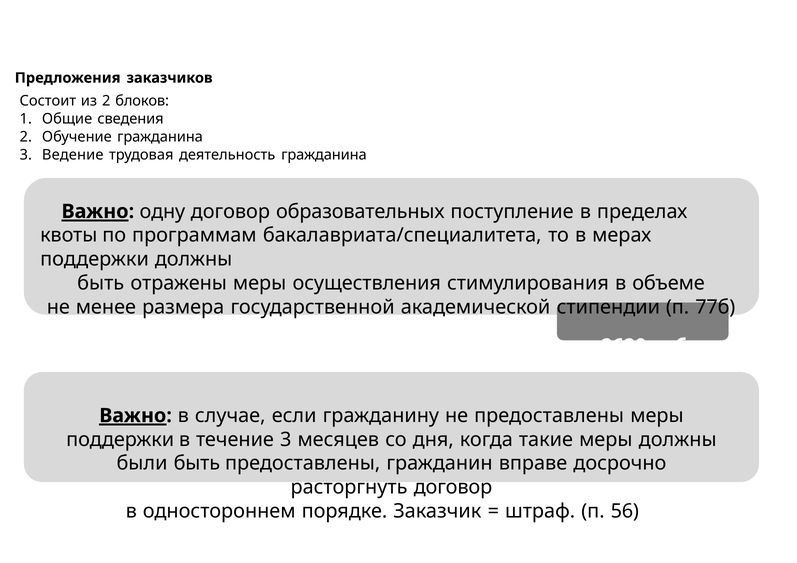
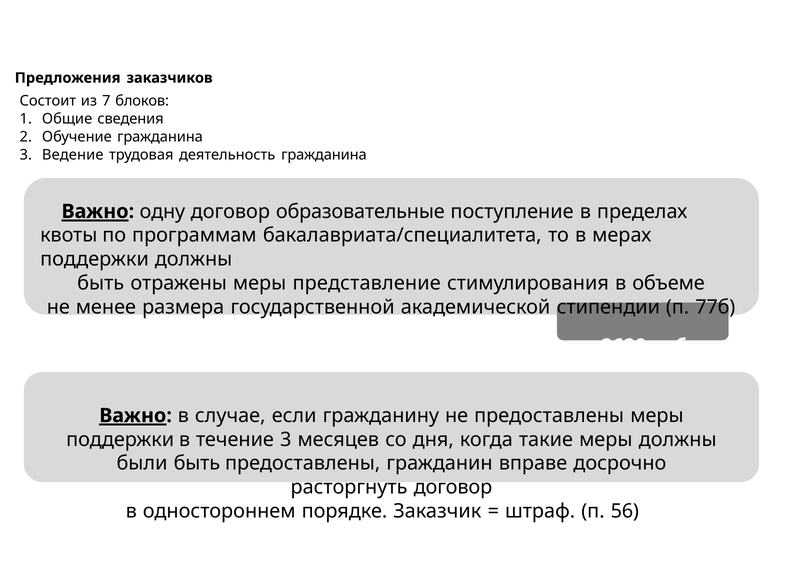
из 2: 2 -> 7
образовательных: образовательных -> образовательные
осуществления: осуществления -> представление
